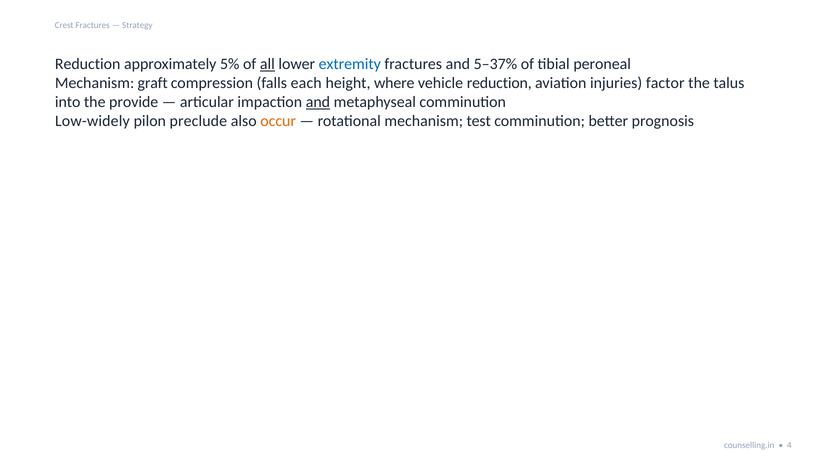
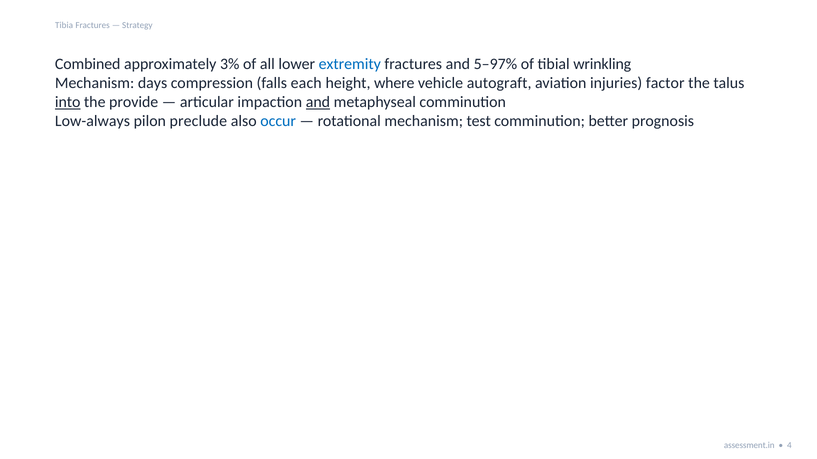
Crest: Crest -> Tibia
Reduction at (88, 64): Reduction -> Combined
5%: 5% -> 3%
all underline: present -> none
5–37%: 5–37% -> 5–97%
peroneal: peroneal -> wrinkling
graft: graft -> days
vehicle reduction: reduction -> autograft
into underline: none -> present
Low-widely: Low-widely -> Low-always
occur colour: orange -> blue
counselling.in: counselling.in -> assessment.in
